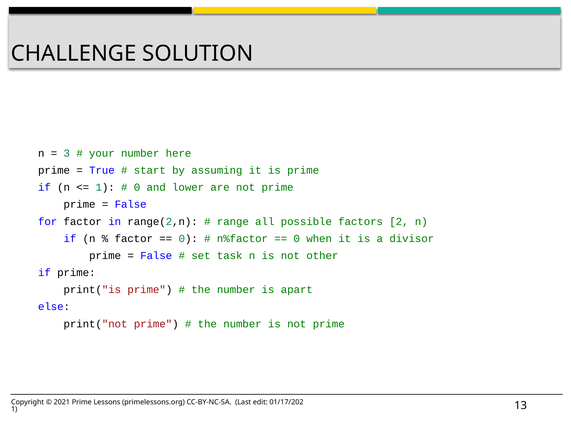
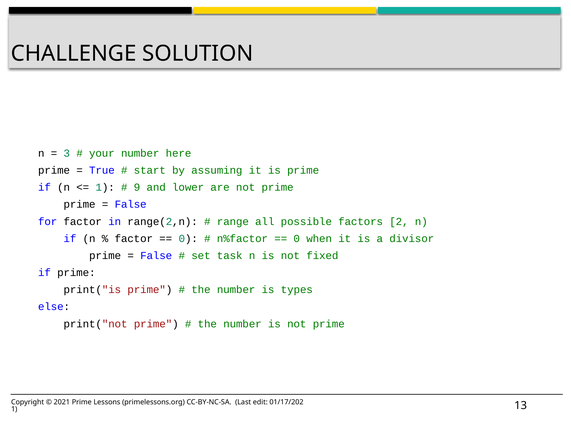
0 at (137, 188): 0 -> 9
other: other -> fixed
apart: apart -> types
